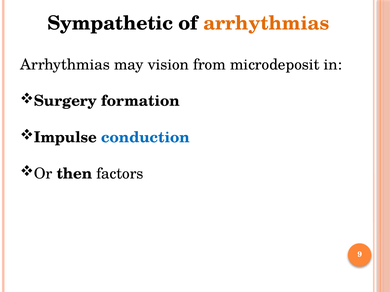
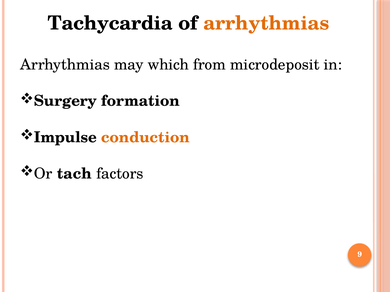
Sympathetic: Sympathetic -> Tachycardia
vision: vision -> which
conduction colour: blue -> orange
then: then -> tach
